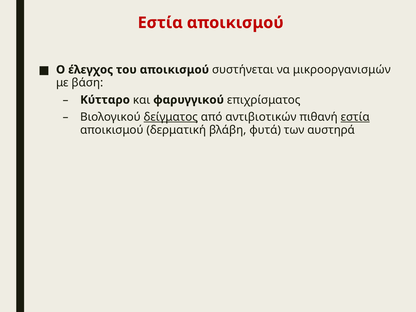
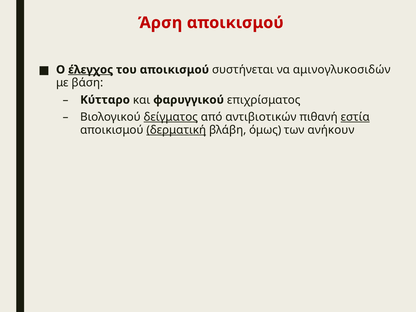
Εστία at (160, 23): Εστία -> Άρση
έλεγχος underline: none -> present
μικροοργανισμών: μικροοργανισμών -> αμινογλυκοσιδών
δερματική underline: none -> present
φυτά: φυτά -> όμως
αυστηρά: αυστηρά -> ανήκουν
